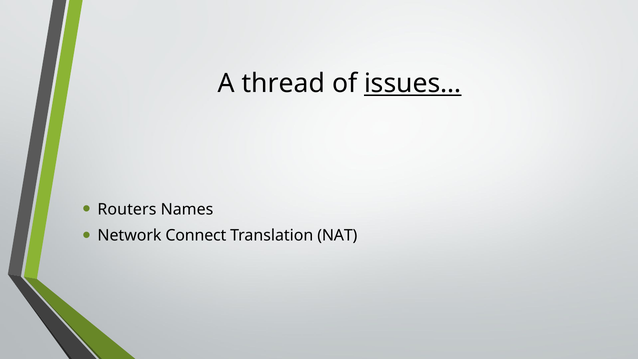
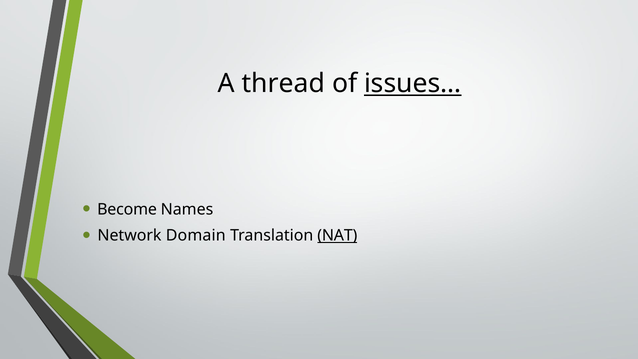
Routers: Routers -> Become
Connect: Connect -> Domain
NAT underline: none -> present
